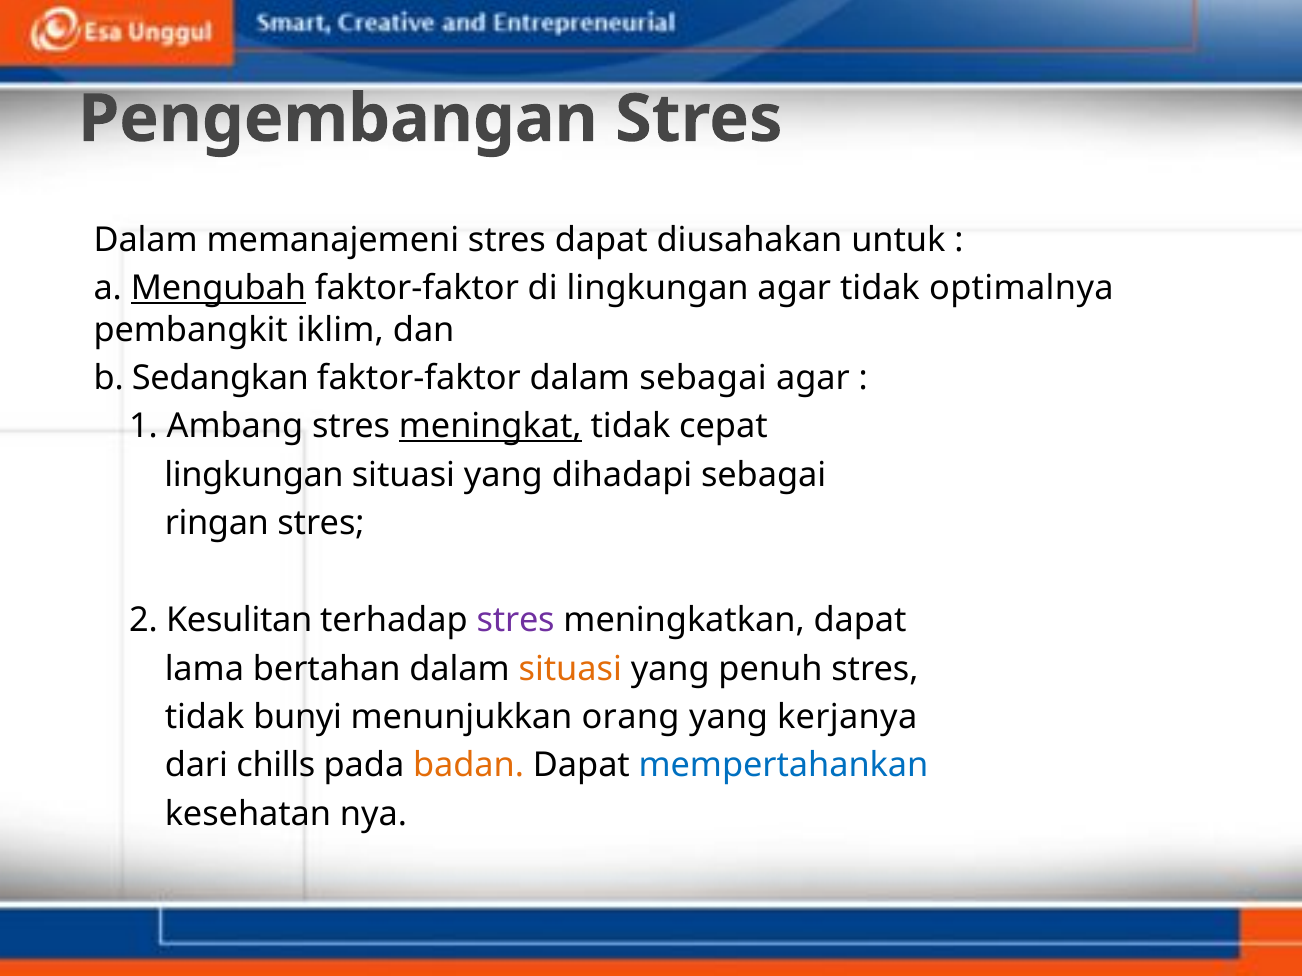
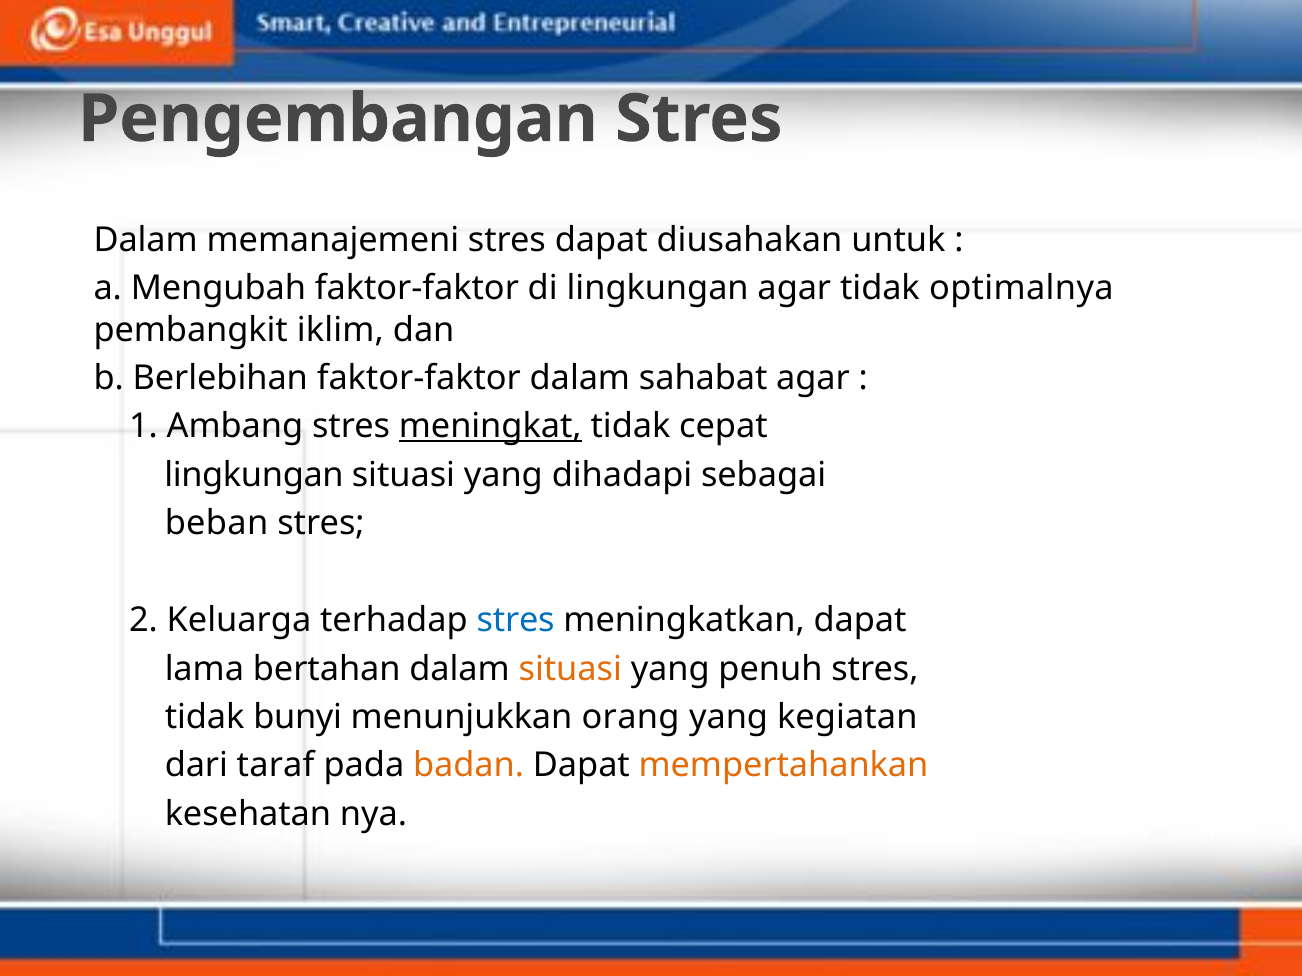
Mengubah underline: present -> none
Sedangkan: Sedangkan -> Berlebihan
dalam sebagai: sebagai -> sahabat
ringan: ringan -> beban
Kesulitan: Kesulitan -> Keluarga
stres at (516, 621) colour: purple -> blue
kerjanya: kerjanya -> kegiatan
chills: chills -> taraf
mempertahankan colour: blue -> orange
